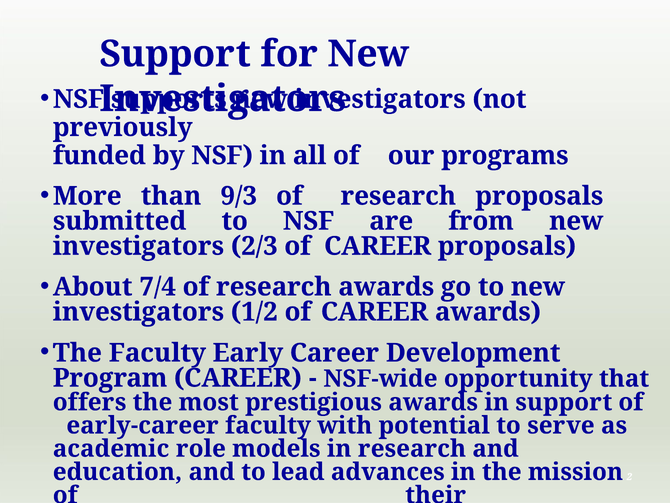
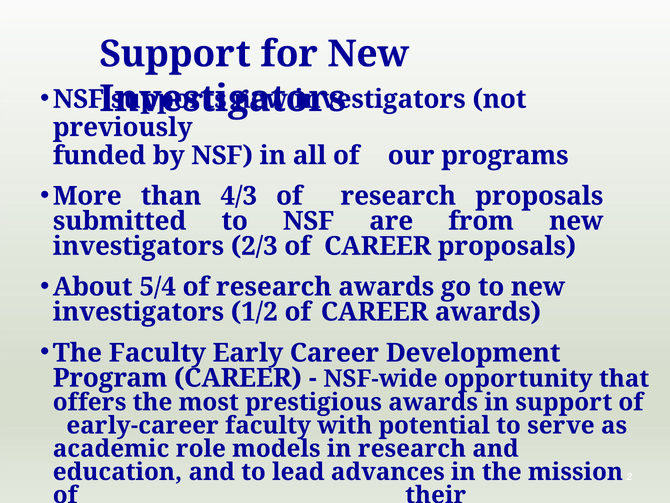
9/3: 9/3 -> 4/3
7/4: 7/4 -> 5/4
